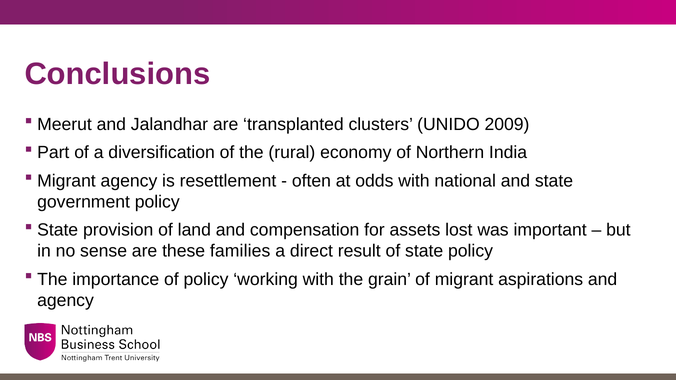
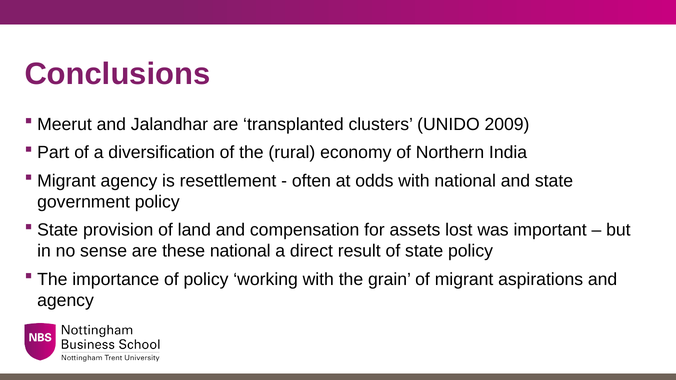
these families: families -> national
